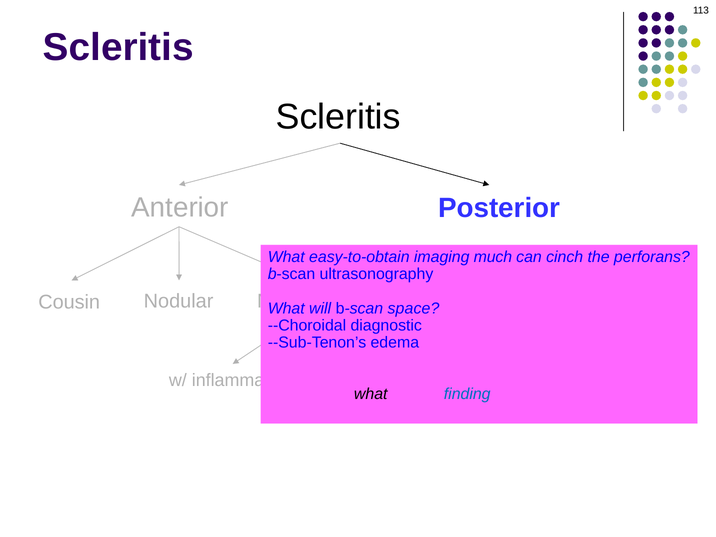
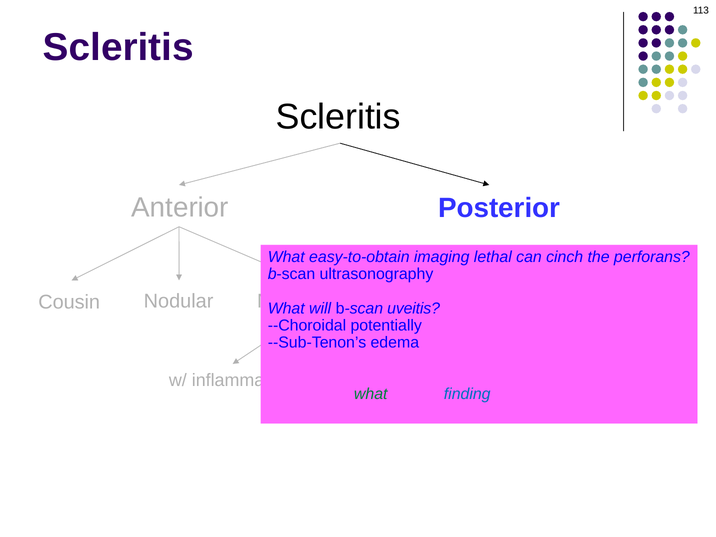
much: much -> lethal
b-scan space: space -> uveitis
diagnostic: diagnostic -> potentially
what at (371, 394) colour: black -> green
